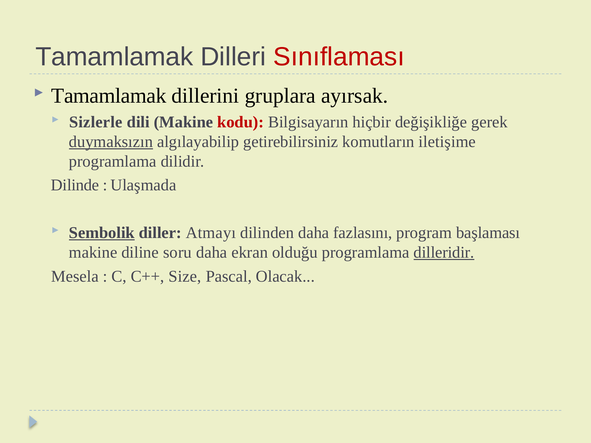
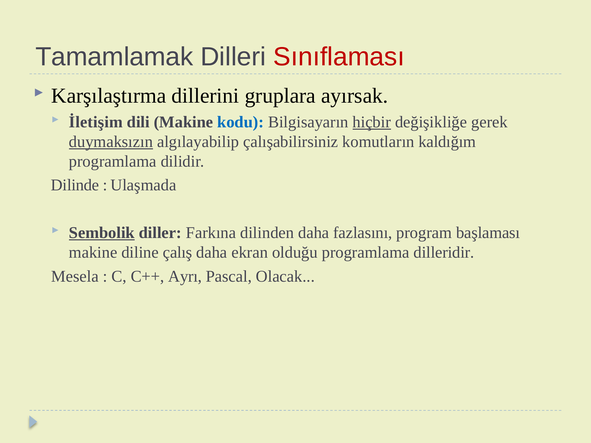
Tamamlamak at (109, 96): Tamamlamak -> Karşılaştırma
Sizlerle: Sizlerle -> İletişim
kodu colour: red -> blue
hiçbir underline: none -> present
getirebilirsiniz: getirebilirsiniz -> çalışabilirsiniz
iletişime: iletişime -> kaldığım
Atmayı: Atmayı -> Farkına
soru: soru -> çalış
dilleridir underline: present -> none
Size: Size -> Ayrı
